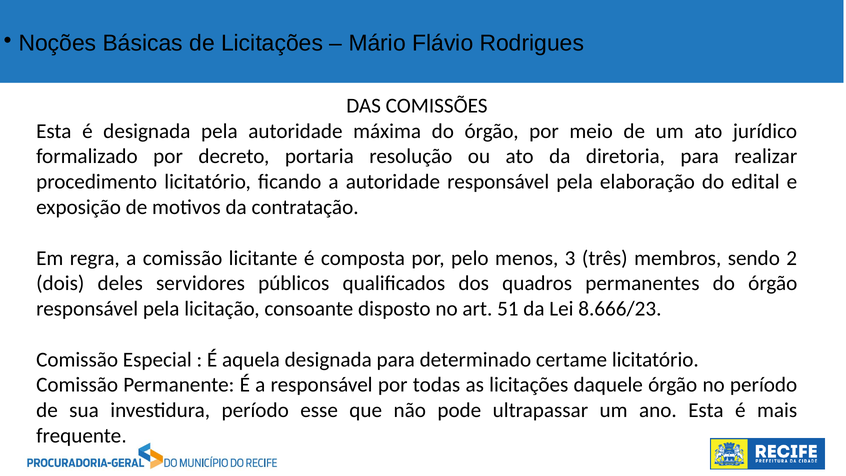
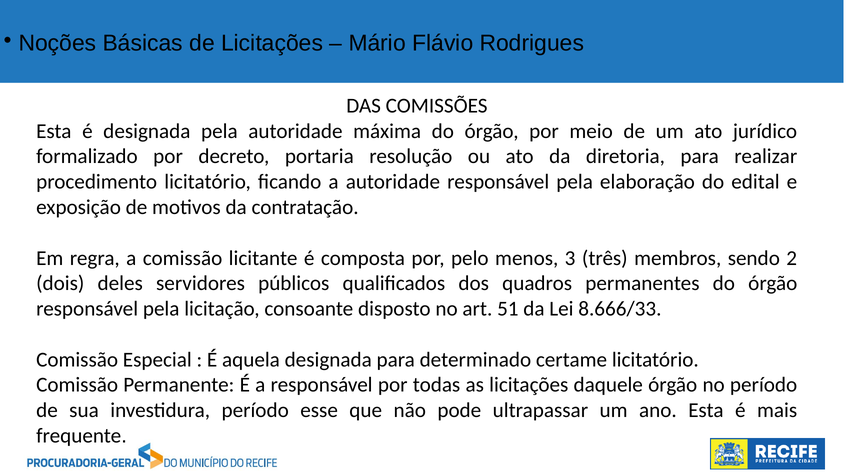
8.666/23: 8.666/23 -> 8.666/33
